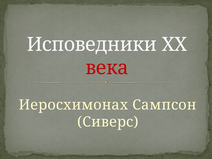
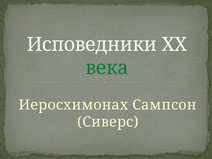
века colour: red -> green
